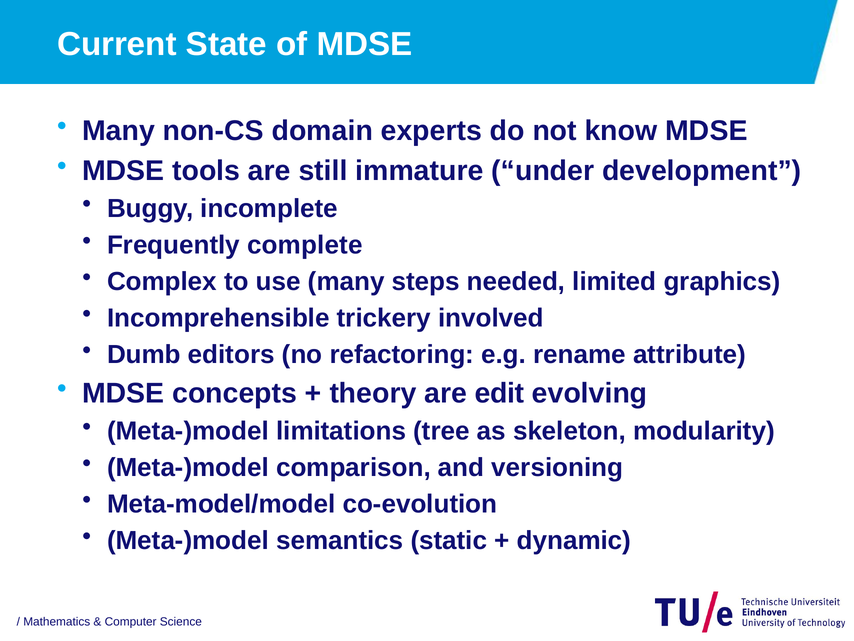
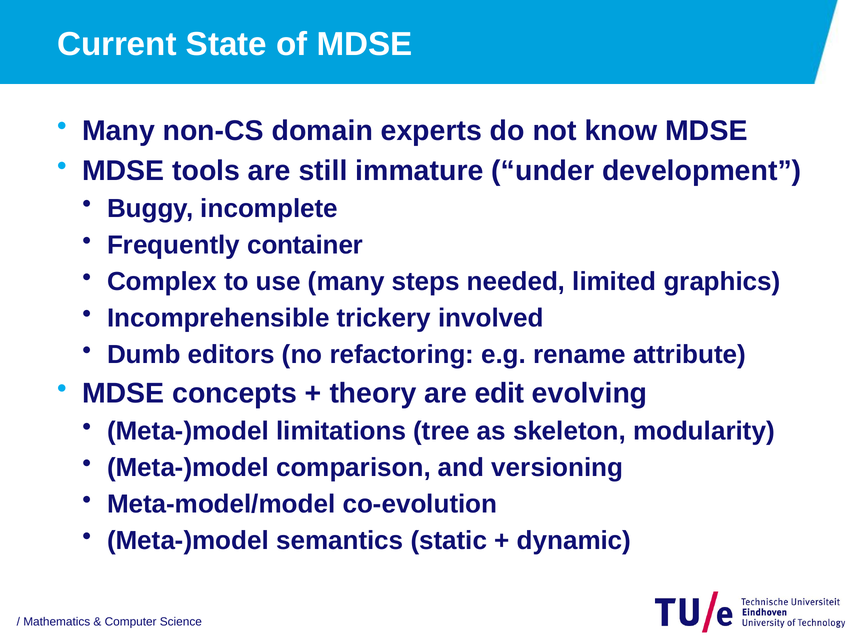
complete: complete -> container
